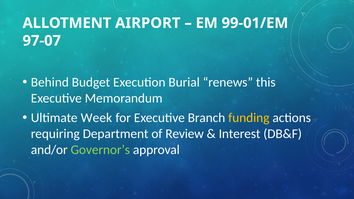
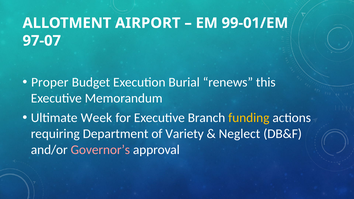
Behind: Behind -> Proper
Review: Review -> Variety
Interest: Interest -> Neglect
Governor’s colour: light green -> pink
